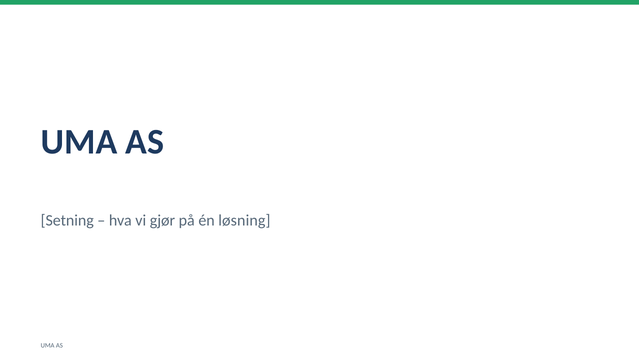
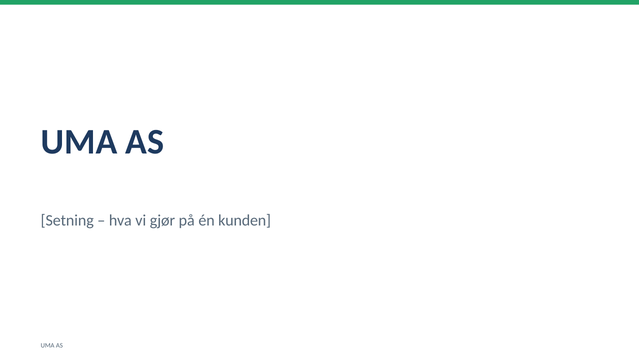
løsning: løsning -> kunden
